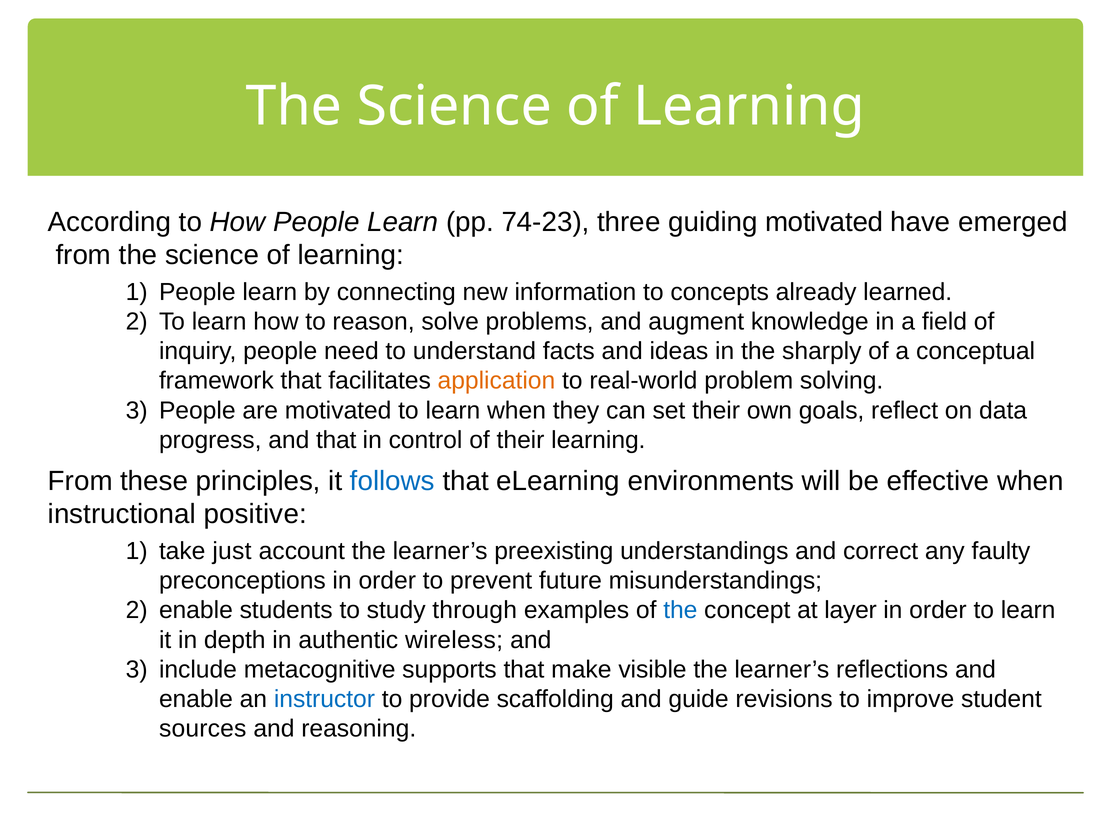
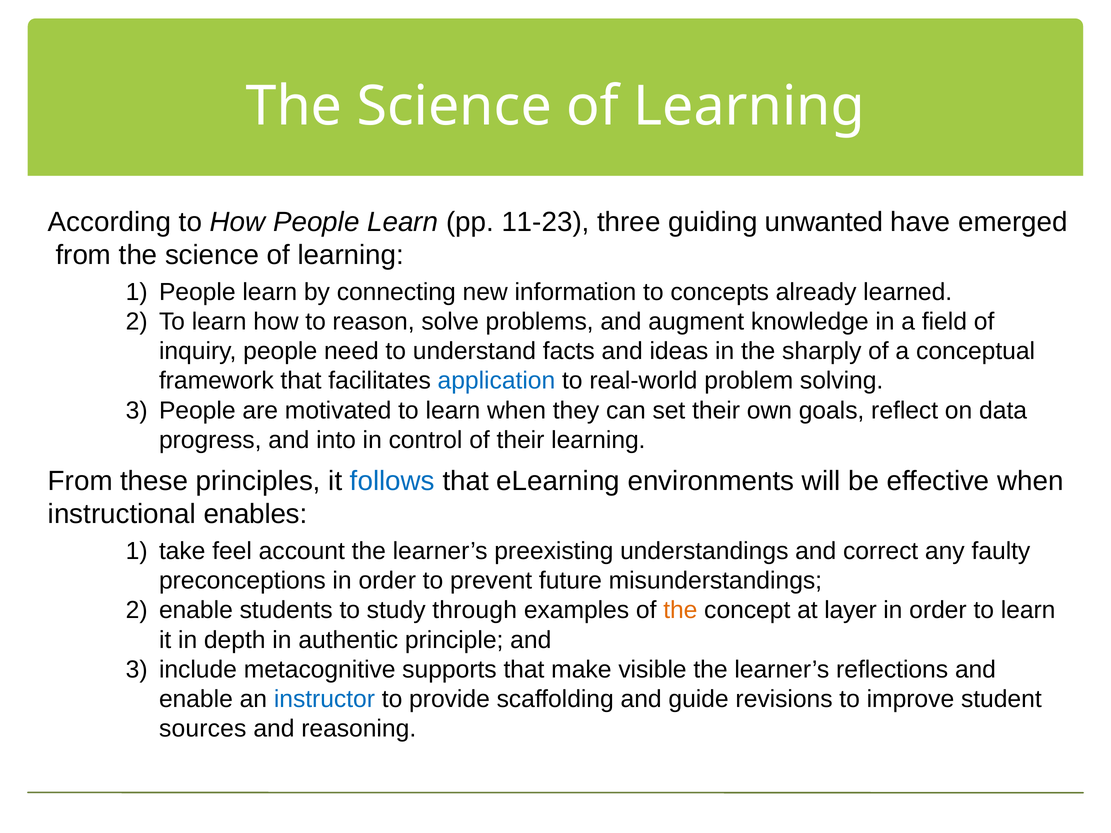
74-23: 74-23 -> 11-23
guiding motivated: motivated -> unwanted
application colour: orange -> blue
and that: that -> into
positive: positive -> enables
just: just -> feel
the at (680, 610) colour: blue -> orange
wireless: wireless -> principle
